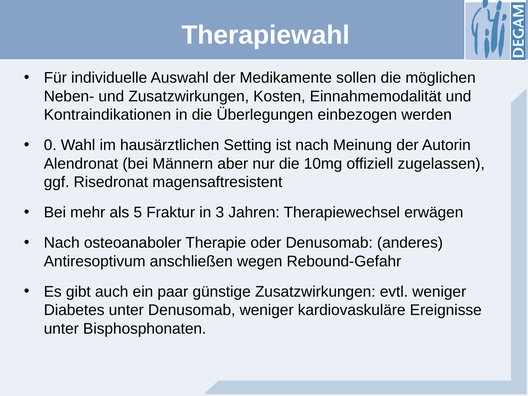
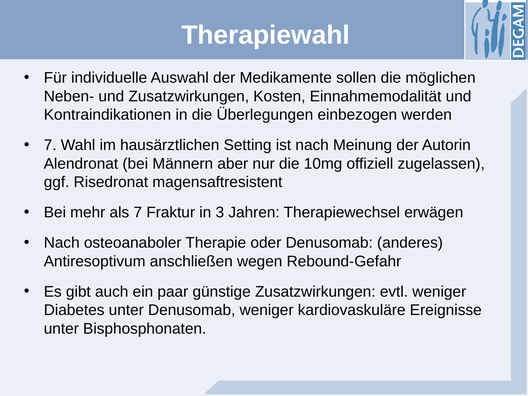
0 at (50, 145): 0 -> 7
als 5: 5 -> 7
